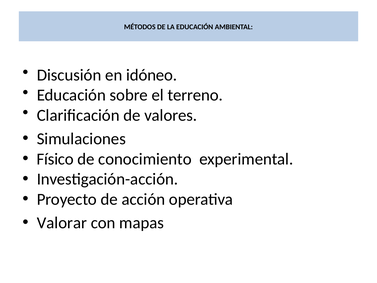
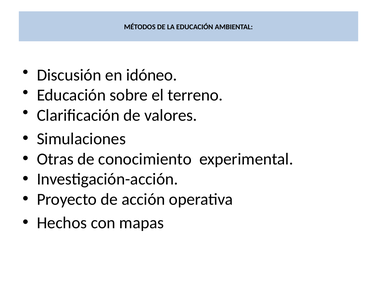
Físico: Físico -> Otras
Valorar: Valorar -> Hechos
